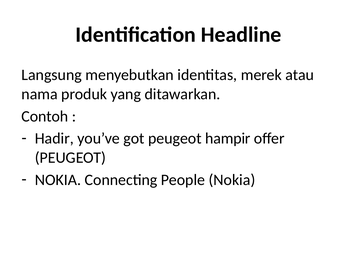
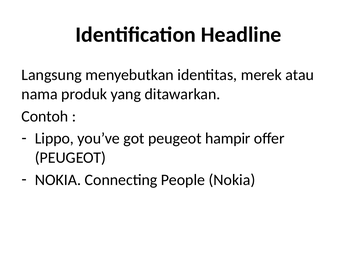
Hadir: Hadir -> Lippo
